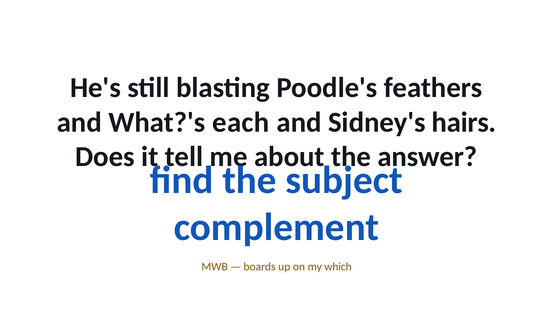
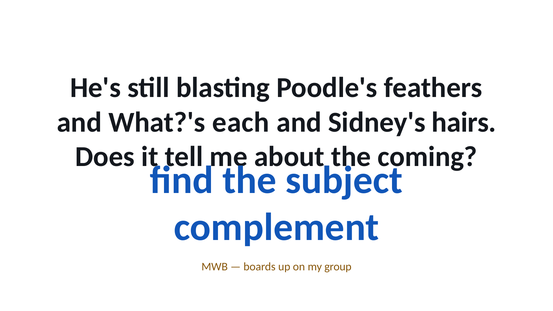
answer: answer -> coming
which: which -> group
